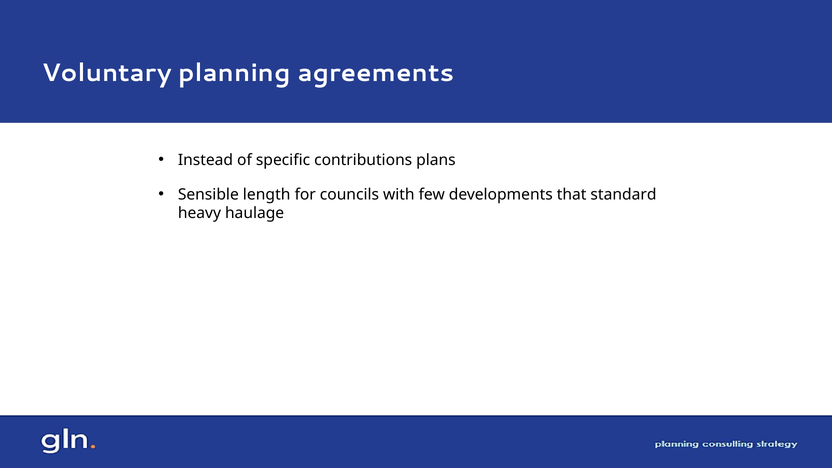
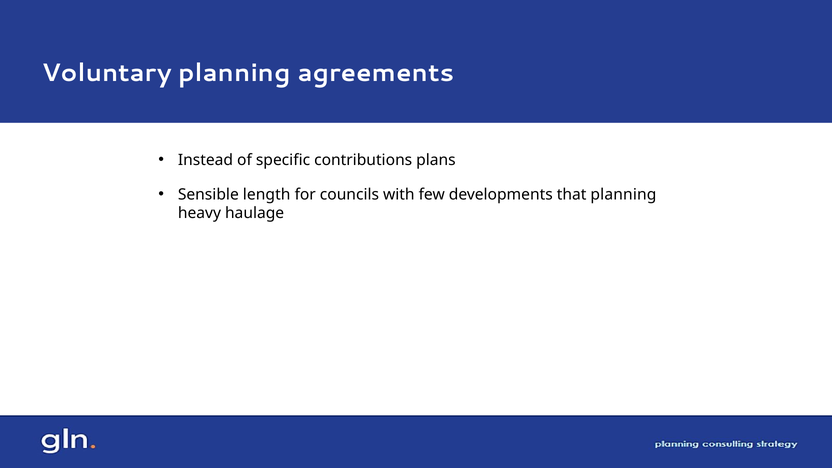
that standard: standard -> planning
